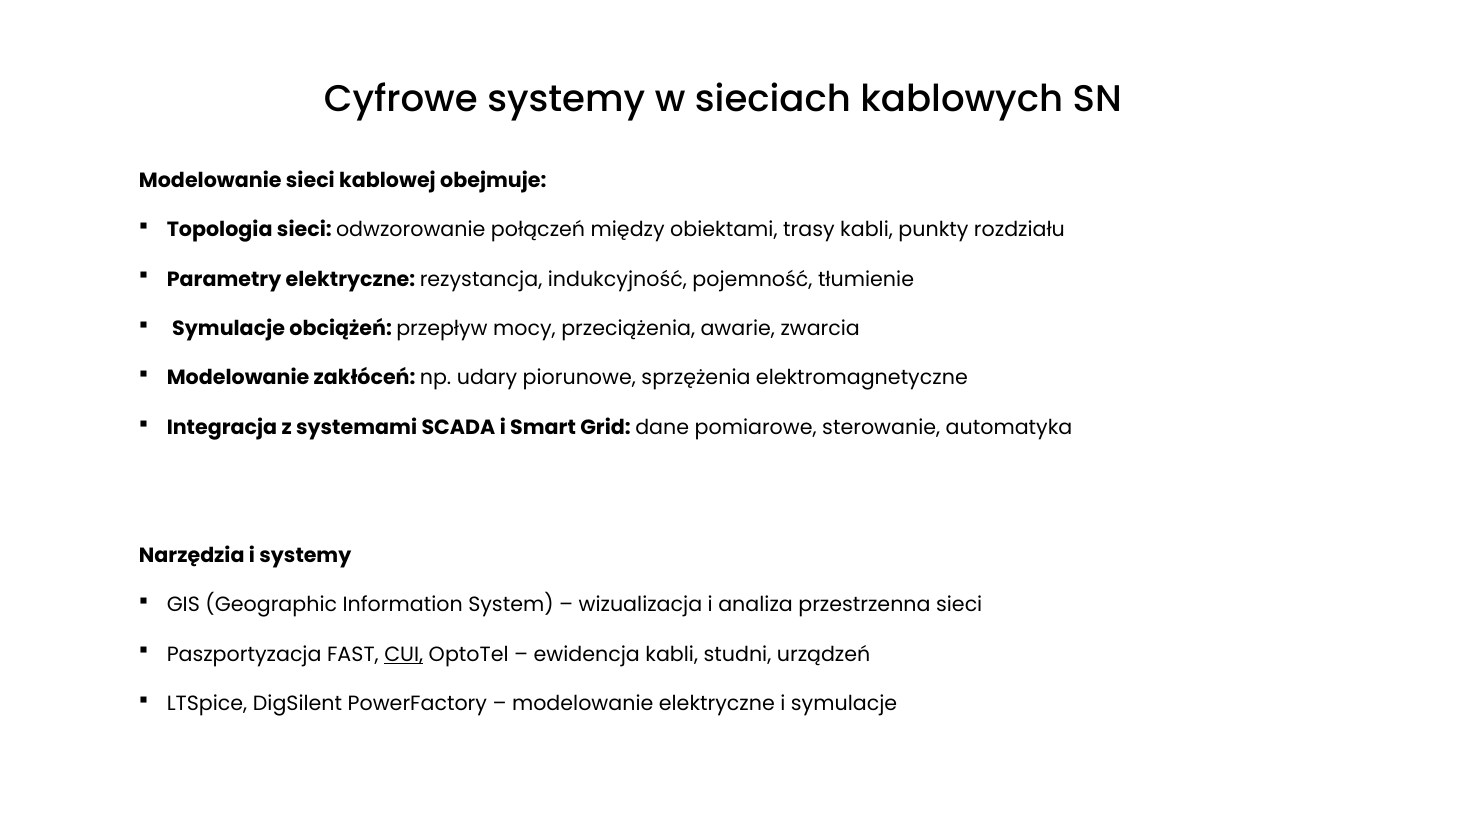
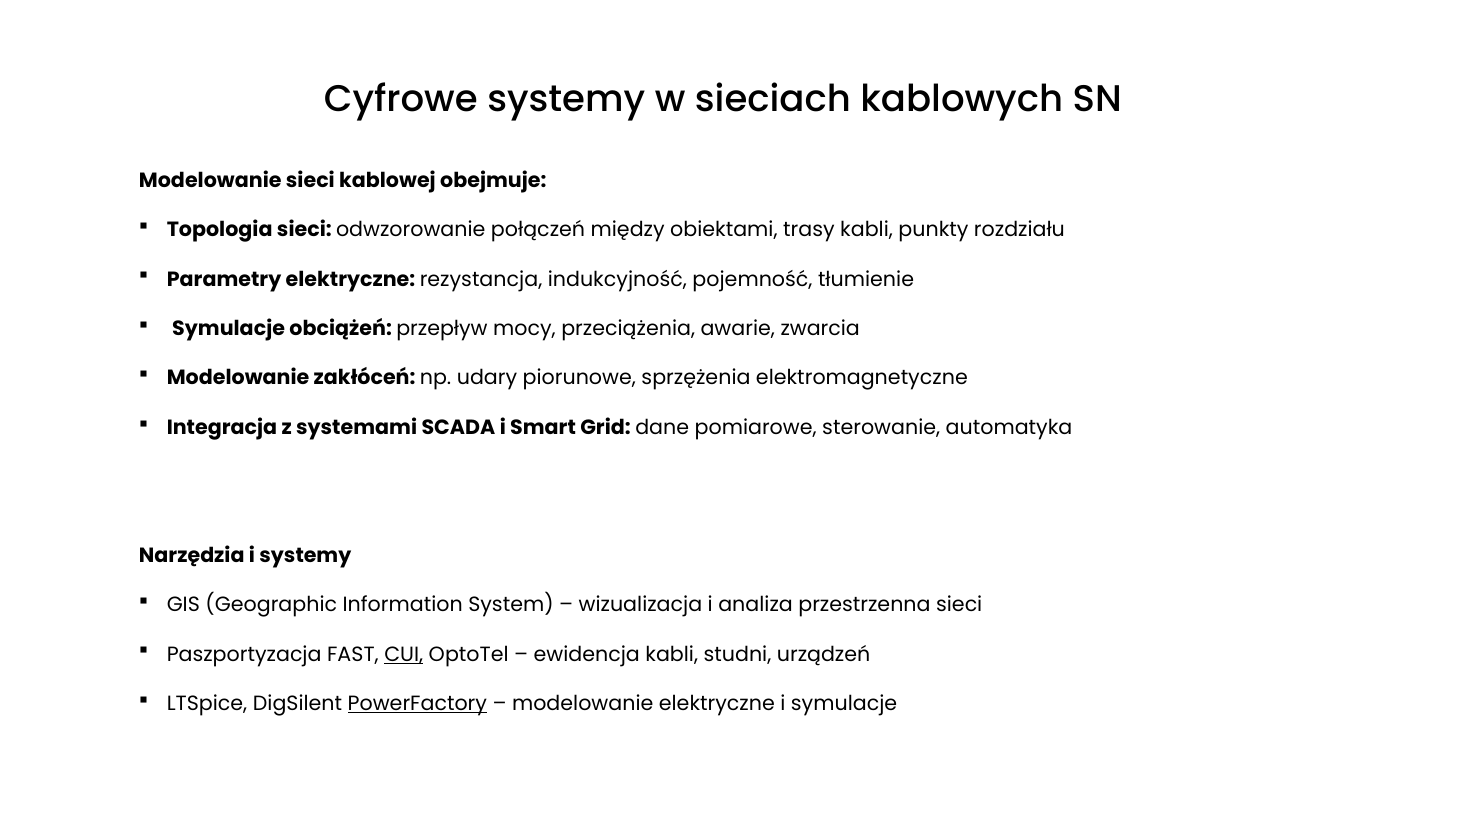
PowerFactory underline: none -> present
